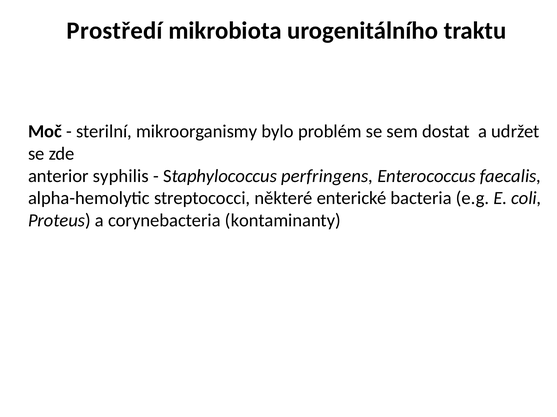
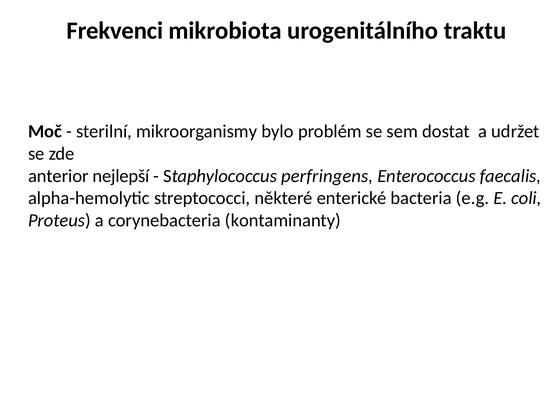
Prostředí: Prostředí -> Frekvenci
syphilis: syphilis -> nejlepší
